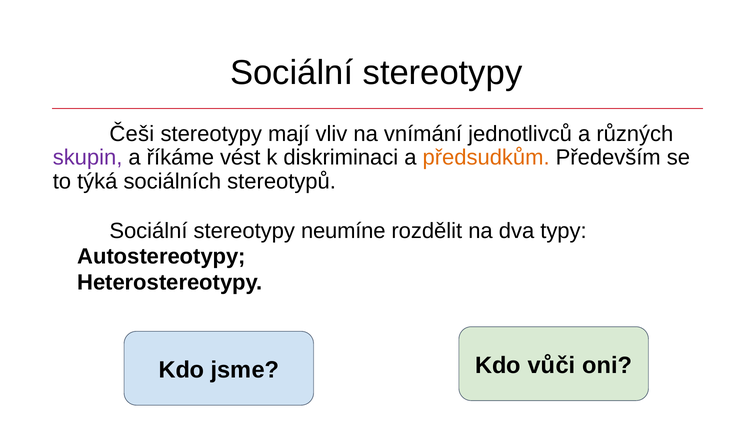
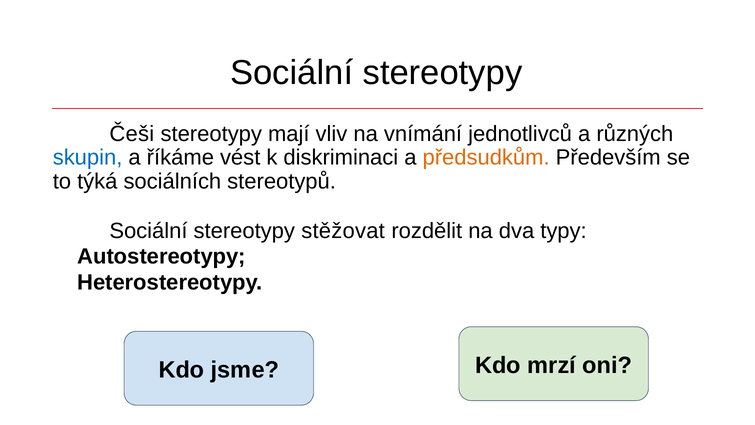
skupin colour: purple -> blue
neumíne: neumíne -> stěžovat
vůči: vůči -> mrzí
